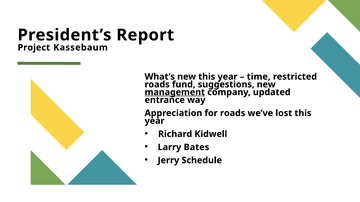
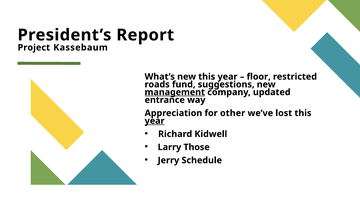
time: time -> floor
for roads: roads -> other
year at (155, 121) underline: none -> present
Bates: Bates -> Those
